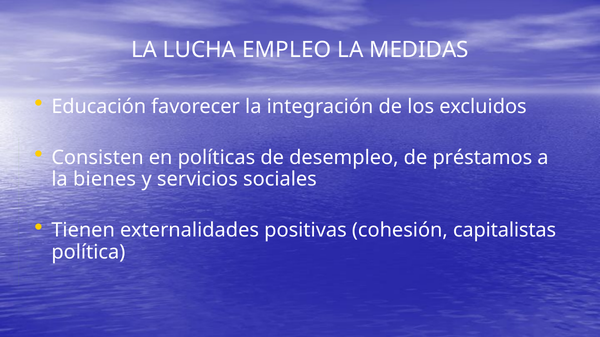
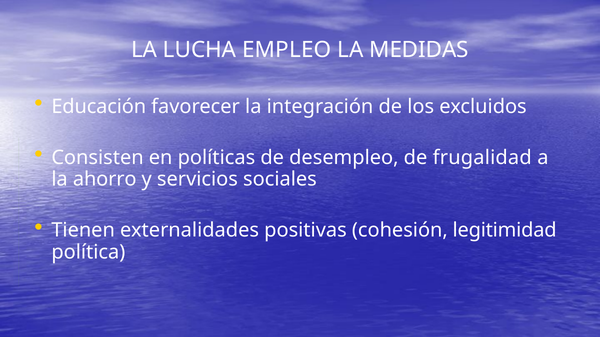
préstamos: préstamos -> frugalidad
bienes: bienes -> ahorro
capitalistas: capitalistas -> legitimidad
